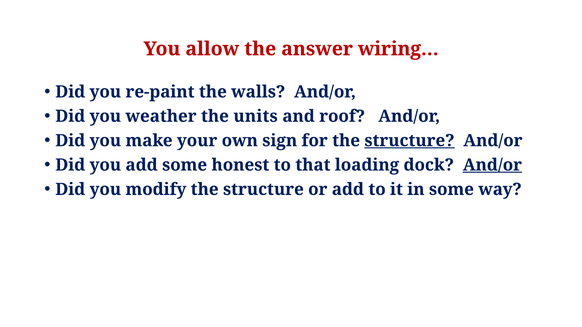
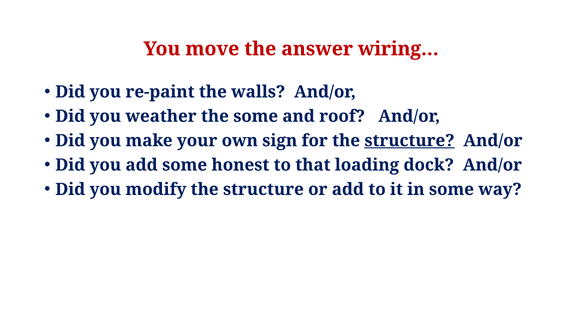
allow: allow -> move
the units: units -> some
And/or at (492, 165) underline: present -> none
